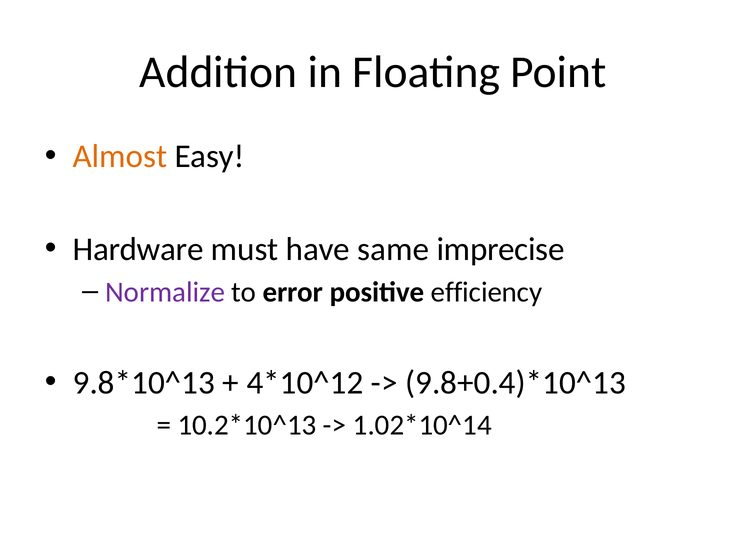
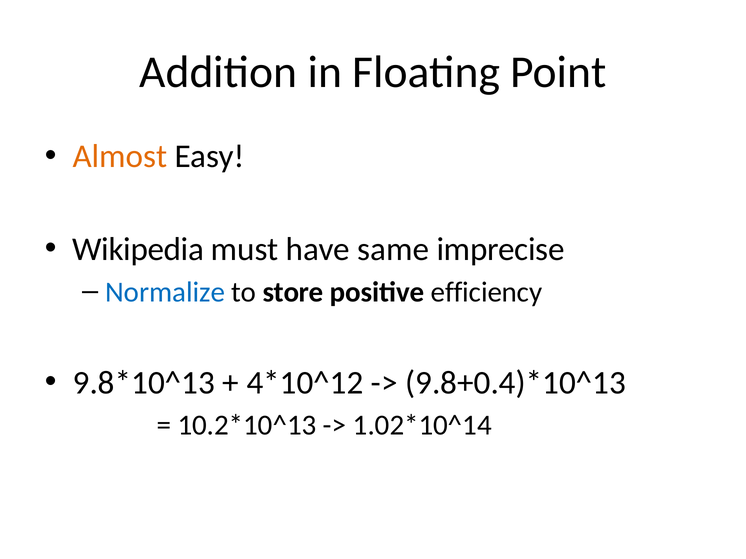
Hardware: Hardware -> Wikipedia
Normalize colour: purple -> blue
error: error -> store
